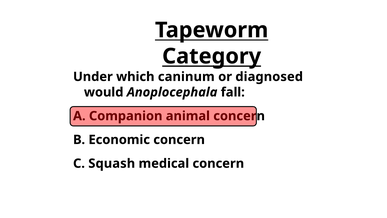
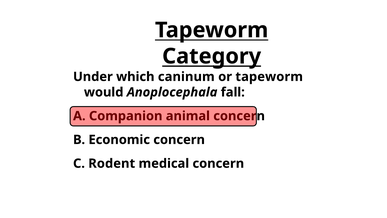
or diagnosed: diagnosed -> tapeworm
Squash: Squash -> Rodent
